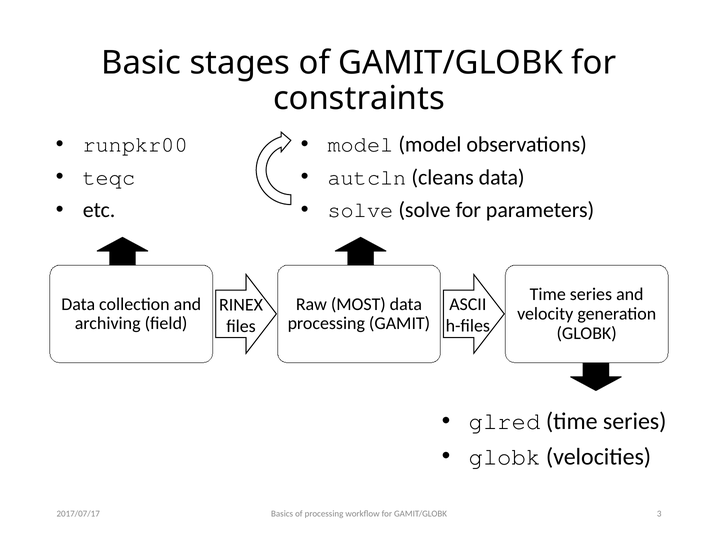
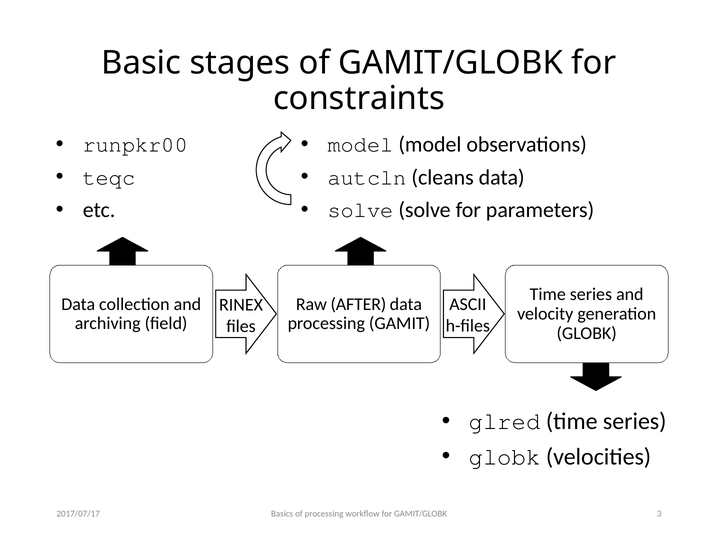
MOST: MOST -> AFTER
